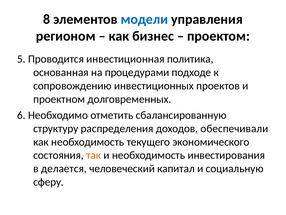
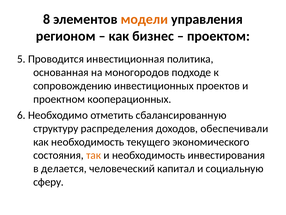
модели colour: blue -> orange
процедурами: процедурами -> моногородов
долговременных: долговременных -> кооперационных
